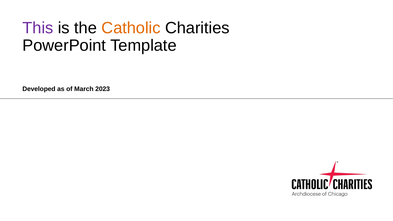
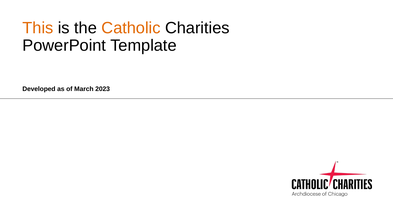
This colour: purple -> orange
